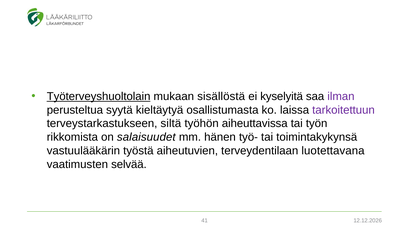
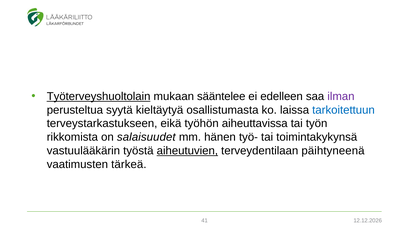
sisällöstä: sisällöstä -> sääntelee
kyselyitä: kyselyitä -> edelleen
tarkoitettuun colour: purple -> blue
siltä: siltä -> eikä
aiheutuvien underline: none -> present
luotettavana: luotettavana -> päihtyneenä
selvää: selvää -> tärkeä
